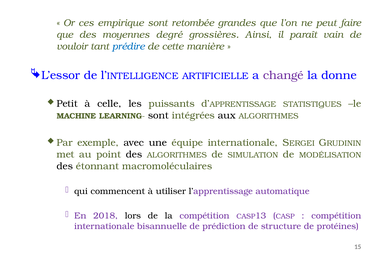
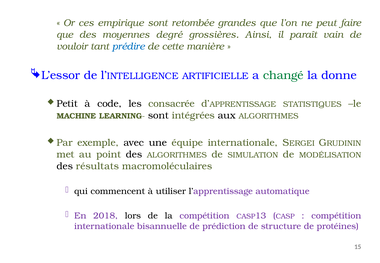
changé colour: purple -> green
celle: celle -> code
puissants: puissants -> consacrée
étonnant: étonnant -> résultats
